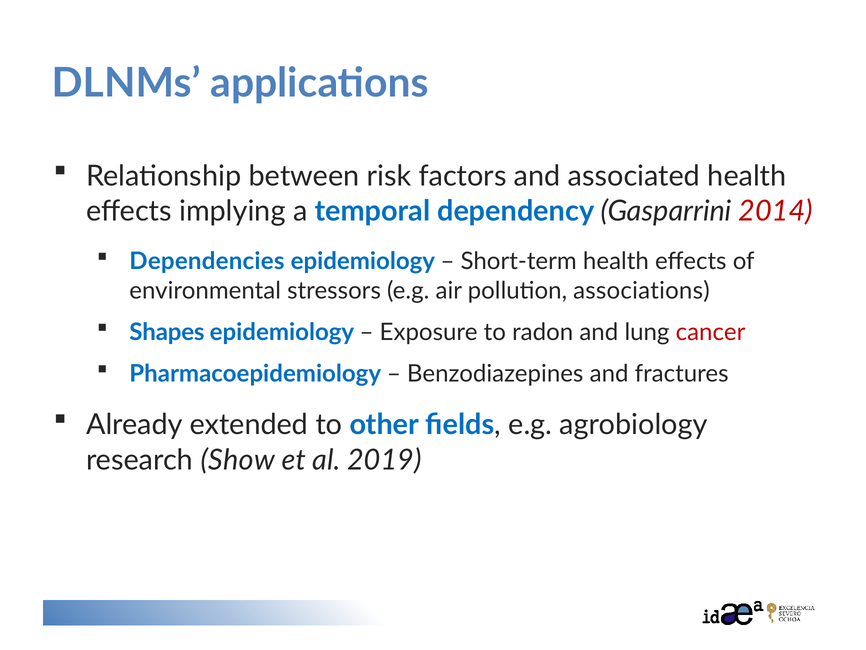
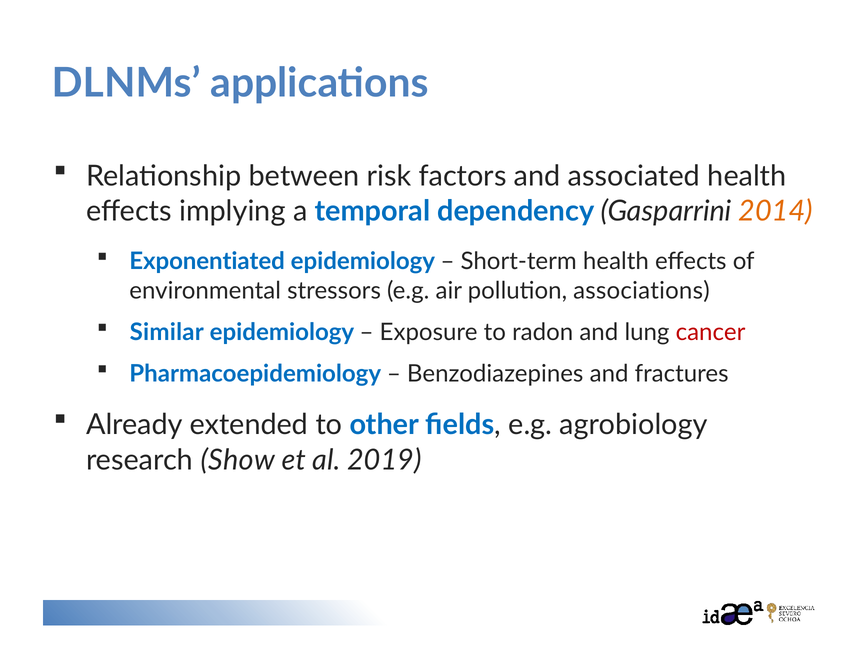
2014 colour: red -> orange
Dependencies: Dependencies -> Exponentiated
Shapes: Shapes -> Similar
